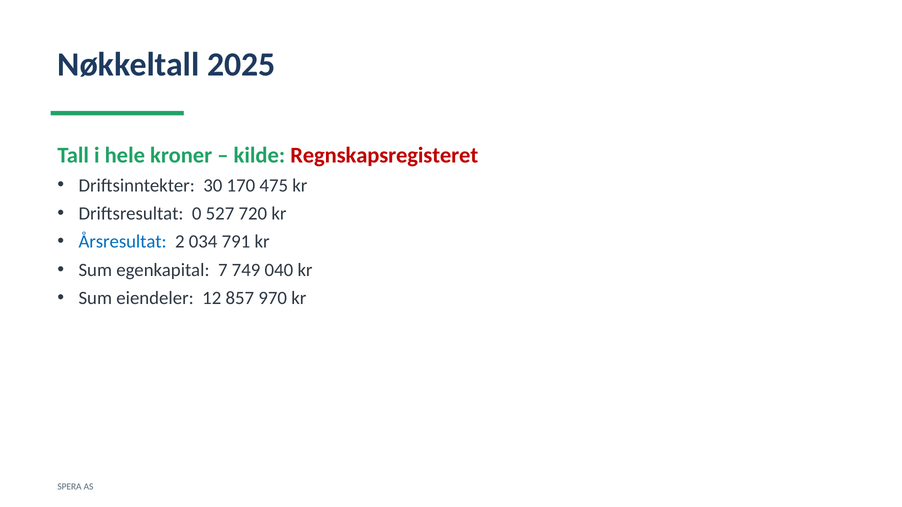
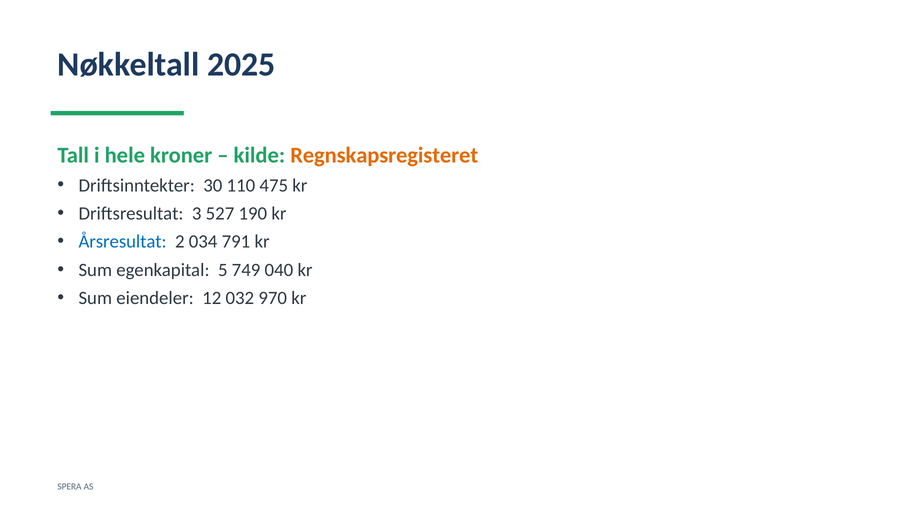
Regnskapsregisteret colour: red -> orange
170: 170 -> 110
0: 0 -> 3
720: 720 -> 190
7: 7 -> 5
857: 857 -> 032
